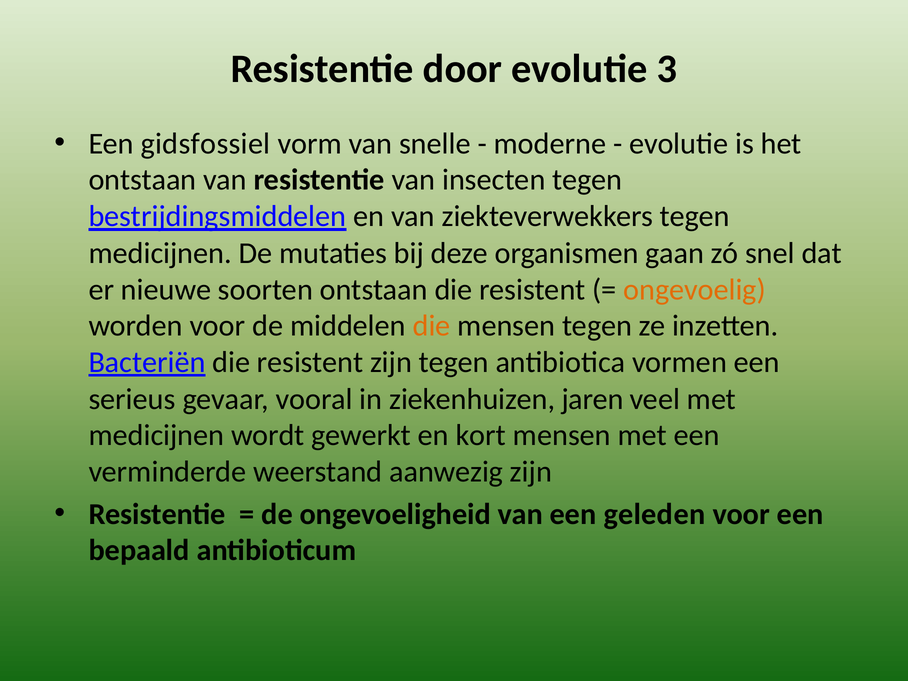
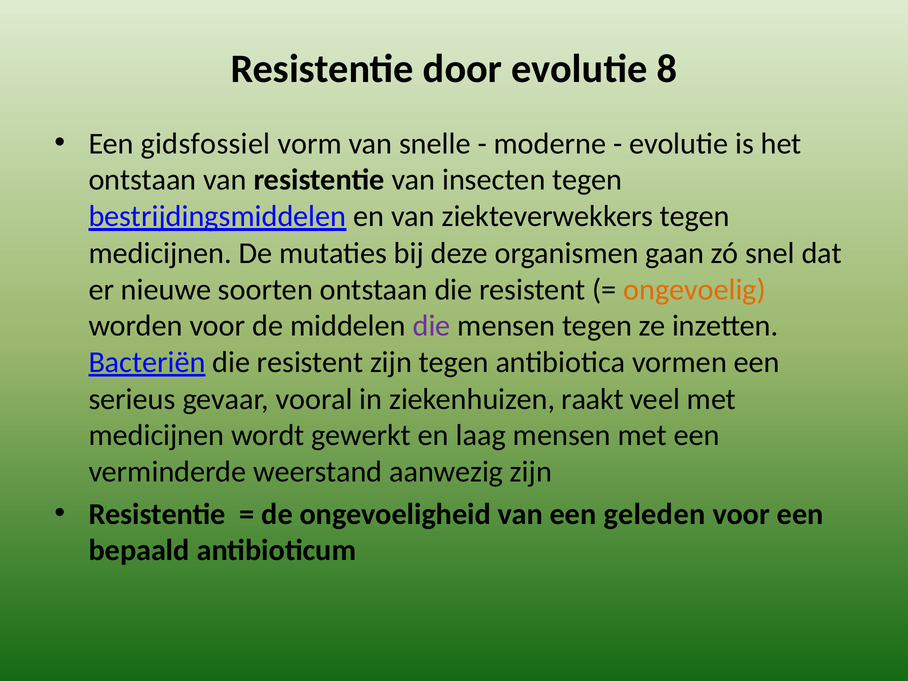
3: 3 -> 8
die at (432, 326) colour: orange -> purple
jaren: jaren -> raakt
kort: kort -> laag
